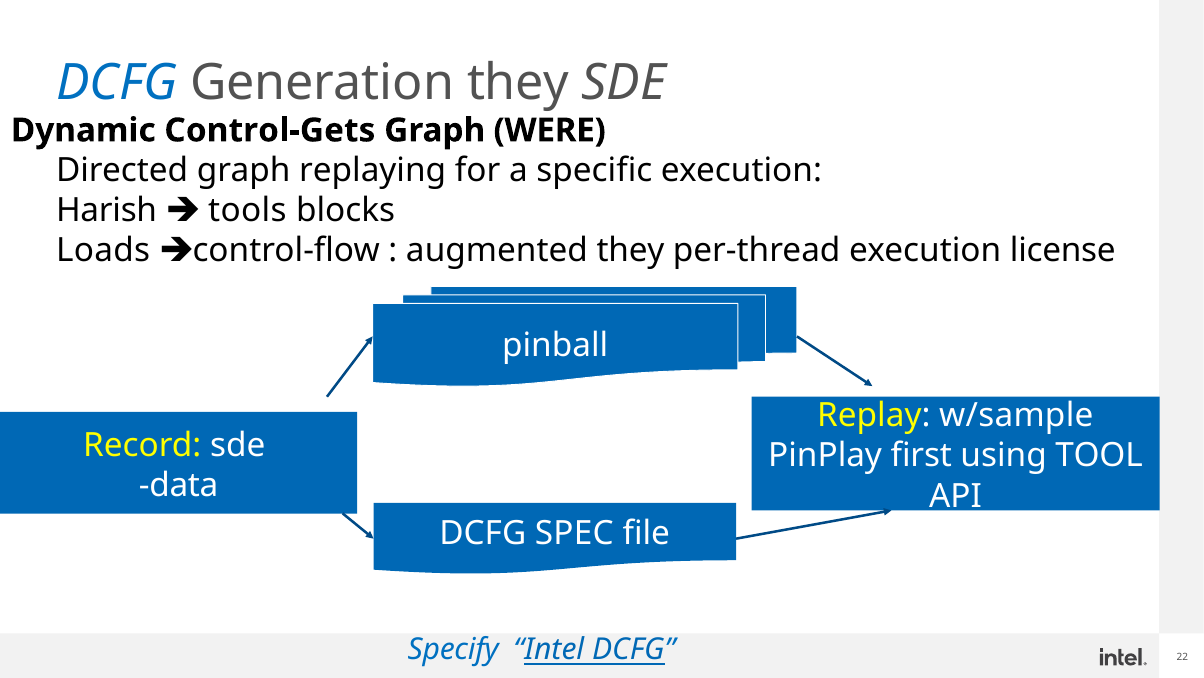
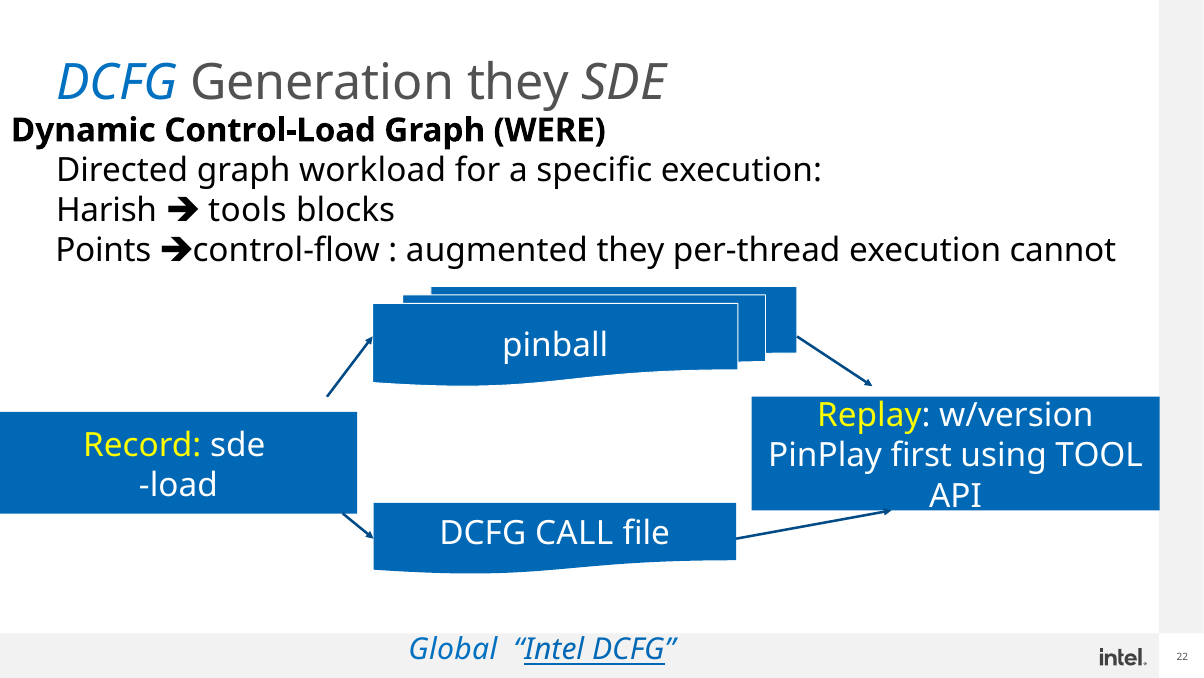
Control-Gets: Control-Gets -> Control-Load
replaying: replaying -> workload
Loads: Loads -> Points
license: license -> cannot
w/sample: w/sample -> w/version
data: data -> load
SPEC: SPEC -> CALL
Specify: Specify -> Global
